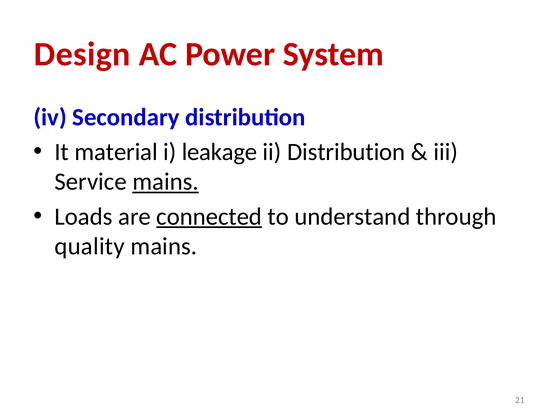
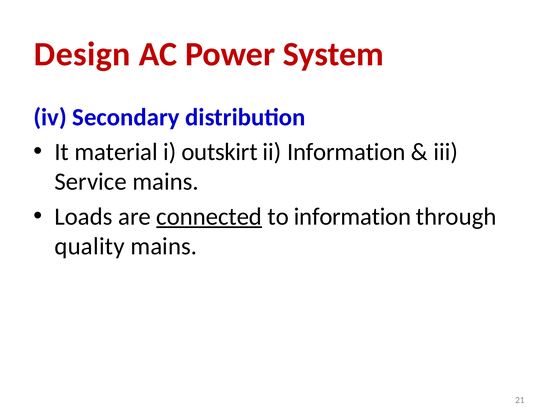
leakage: leakage -> outskirt
ii Distribution: Distribution -> Information
mains at (166, 182) underline: present -> none
to understand: understand -> information
